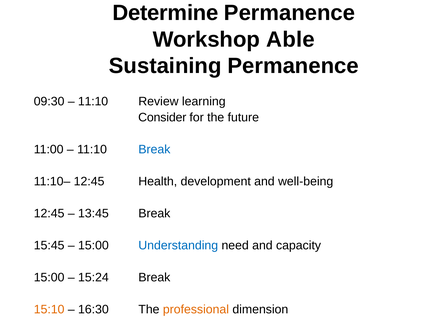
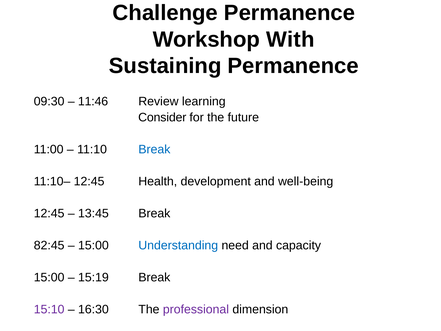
Determine: Determine -> Challenge
Able: Able -> With
11:10 at (93, 101): 11:10 -> 11:46
15:45: 15:45 -> 82:45
15:24: 15:24 -> 15:19
15:10 colour: orange -> purple
professional colour: orange -> purple
